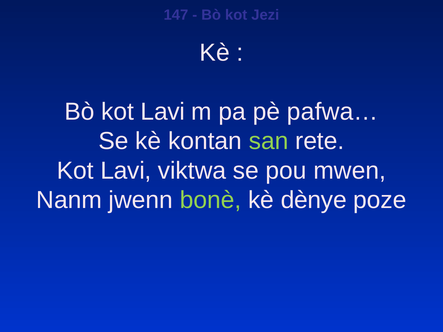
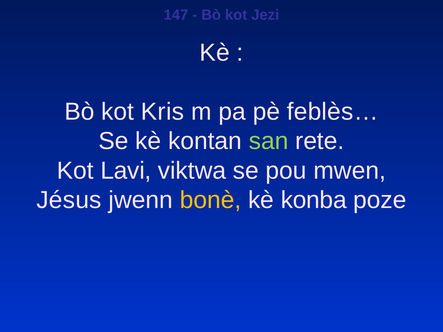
Bò kot Lavi: Lavi -> Kris
pafwa…: pafwa… -> feblès…
Nanm: Nanm -> Jésus
bonè colour: light green -> yellow
dènye: dènye -> konba
